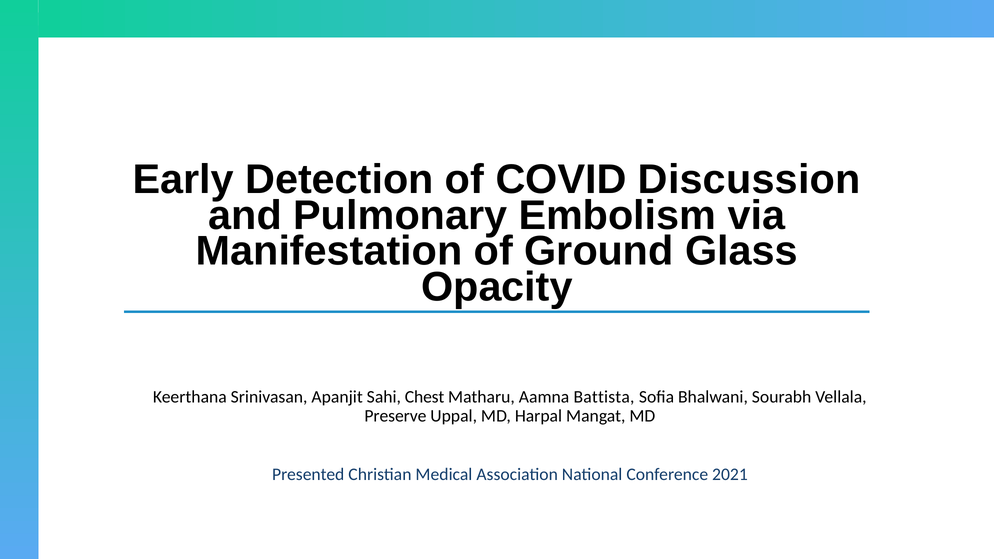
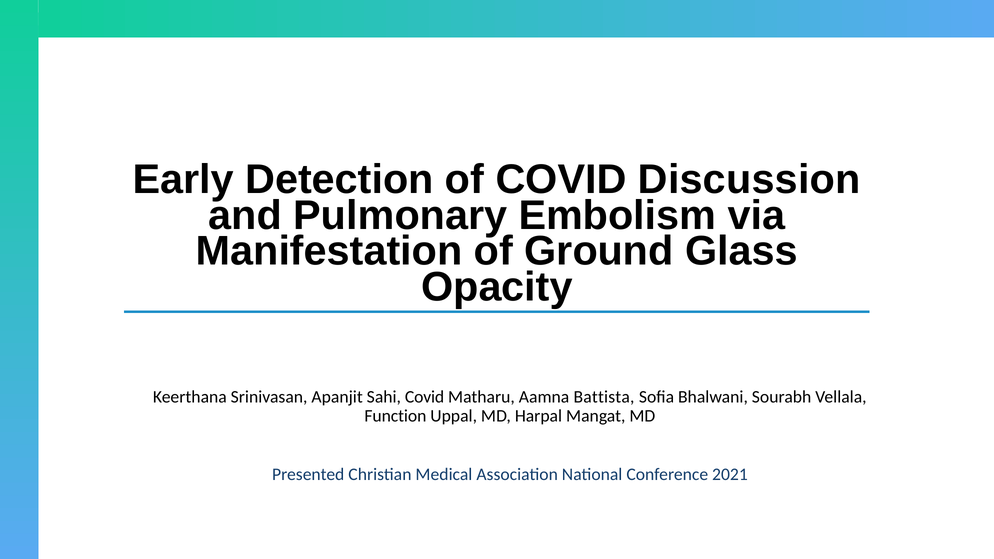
Sahi Chest: Chest -> Covid
Preserve: Preserve -> Function
